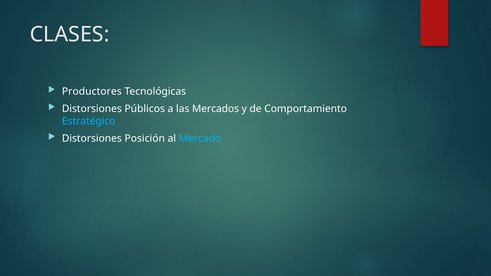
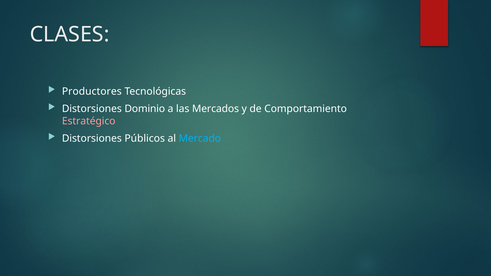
Públicos: Públicos -> Dominio
Estratégico colour: light blue -> pink
Posición: Posición -> Públicos
